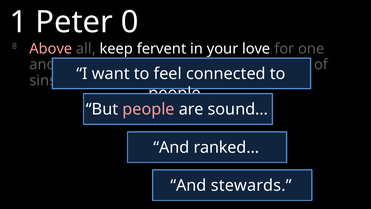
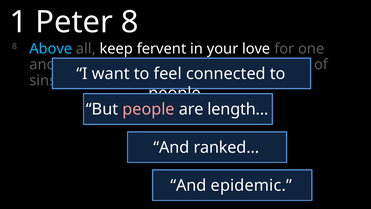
Peter 0: 0 -> 8
Above colour: pink -> light blue
sound…: sound… -> length…
stewards: stewards -> epidemic
